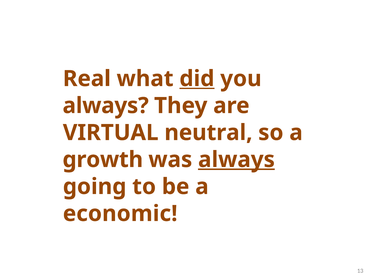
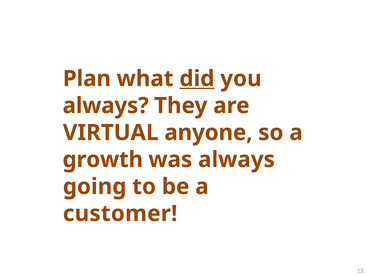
Real: Real -> Plan
neutral: neutral -> anyone
always at (236, 159) underline: present -> none
economic: economic -> customer
